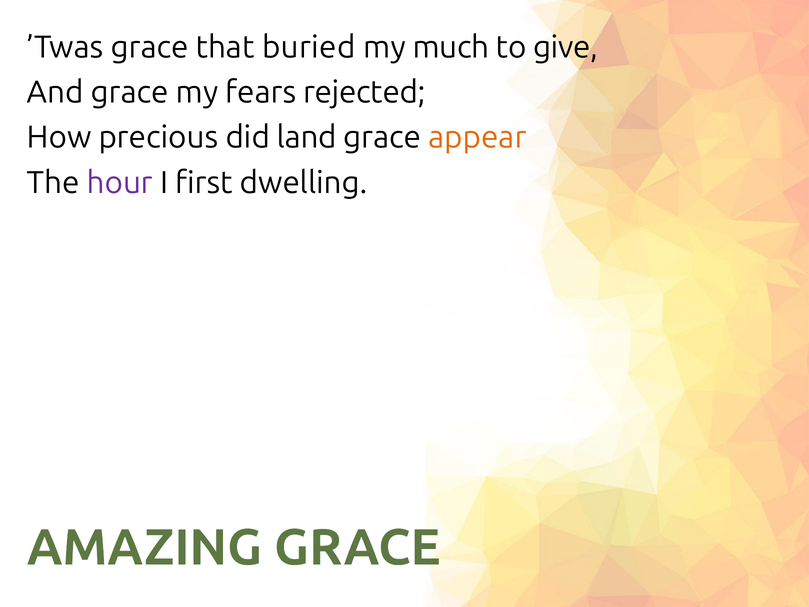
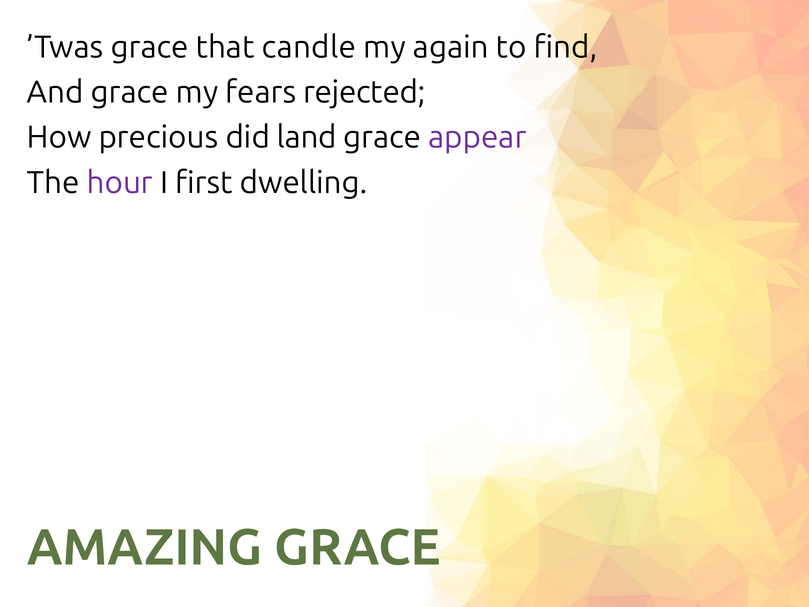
buried: buried -> candle
much: much -> again
give: give -> find
appear colour: orange -> purple
